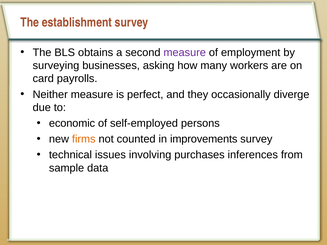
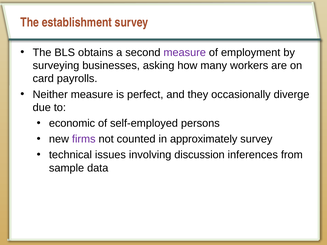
firms colour: orange -> purple
improvements: improvements -> approximately
purchases: purchases -> discussion
